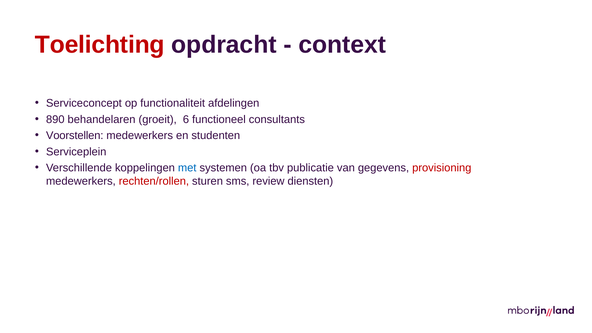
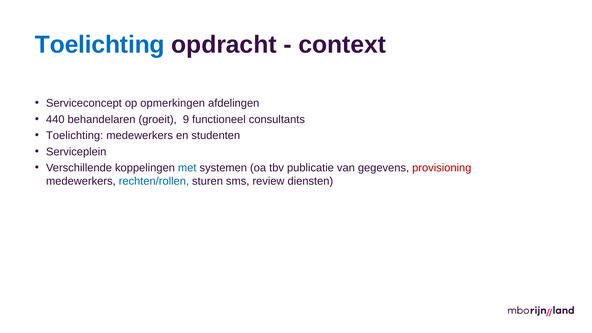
Toelichting at (100, 45) colour: red -> blue
functionaliteit: functionaliteit -> opmerkingen
890: 890 -> 440
6: 6 -> 9
Voorstellen at (75, 136): Voorstellen -> Toelichting
rechten/rollen colour: red -> blue
